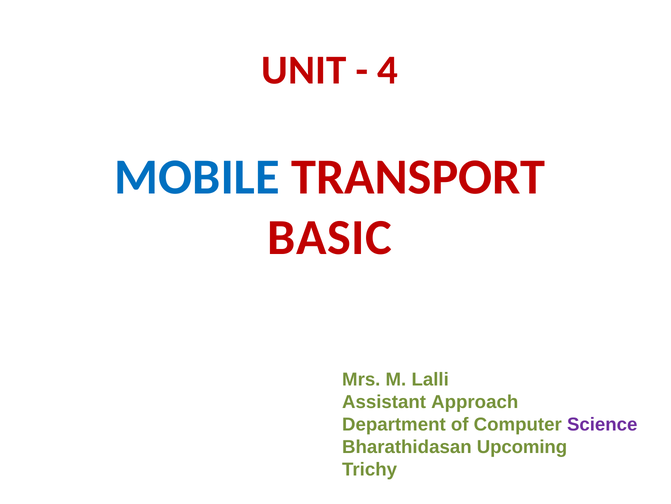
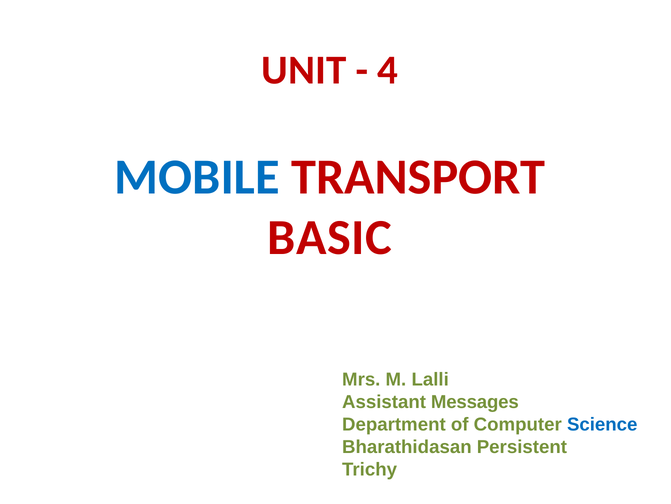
Approach: Approach -> Messages
Science colour: purple -> blue
Upcoming: Upcoming -> Persistent
